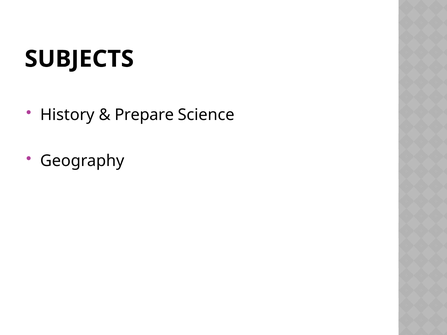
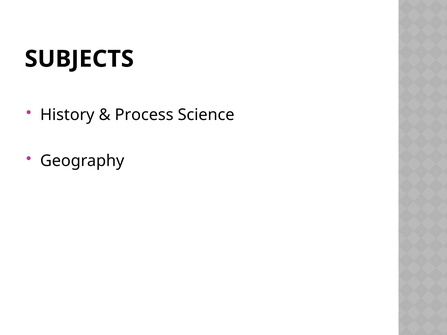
Prepare: Prepare -> Process
